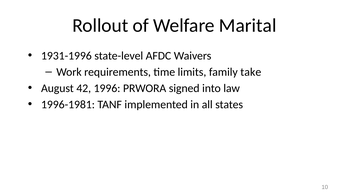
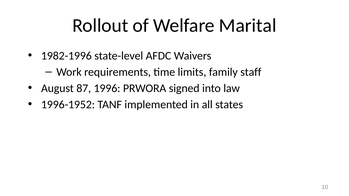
1931-1996: 1931-1996 -> 1982-1996
take: take -> staff
42: 42 -> 87
1996-1981: 1996-1981 -> 1996-1952
